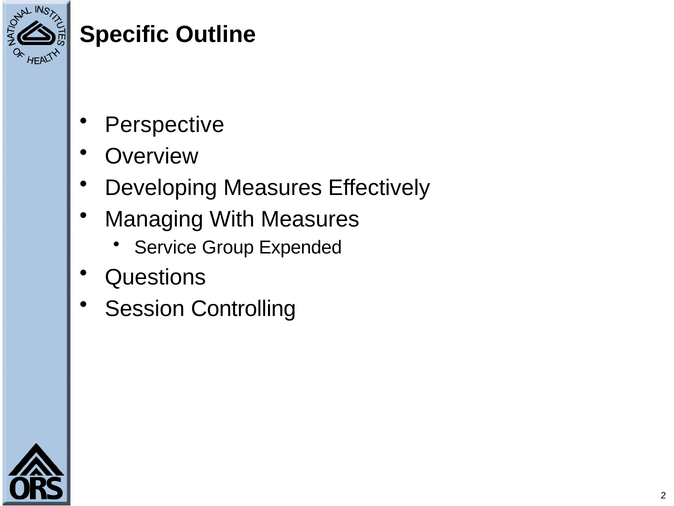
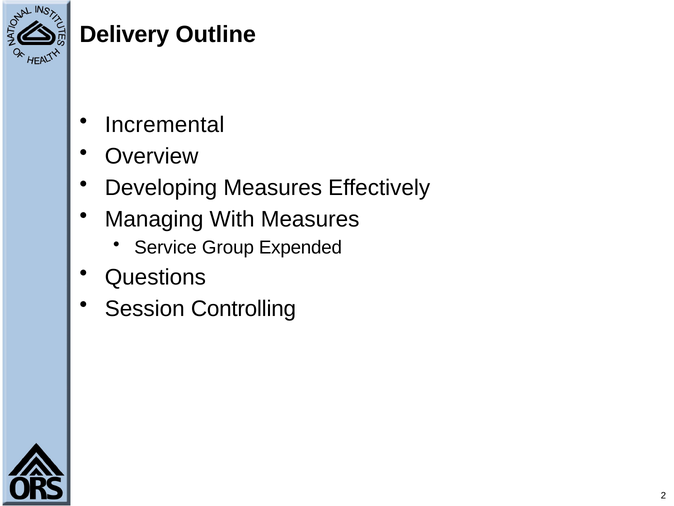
Specific: Specific -> Delivery
Perspective: Perspective -> Incremental
